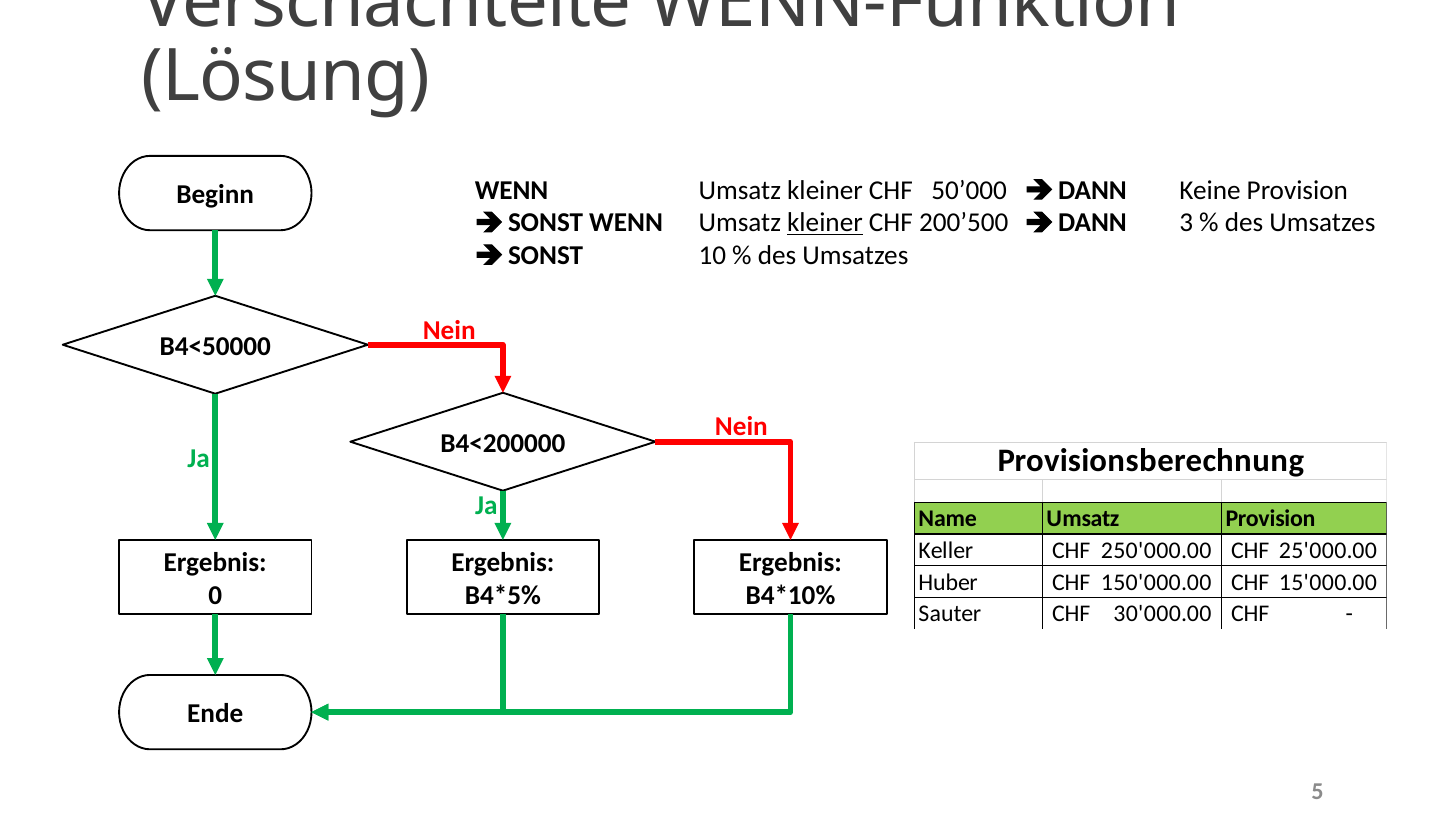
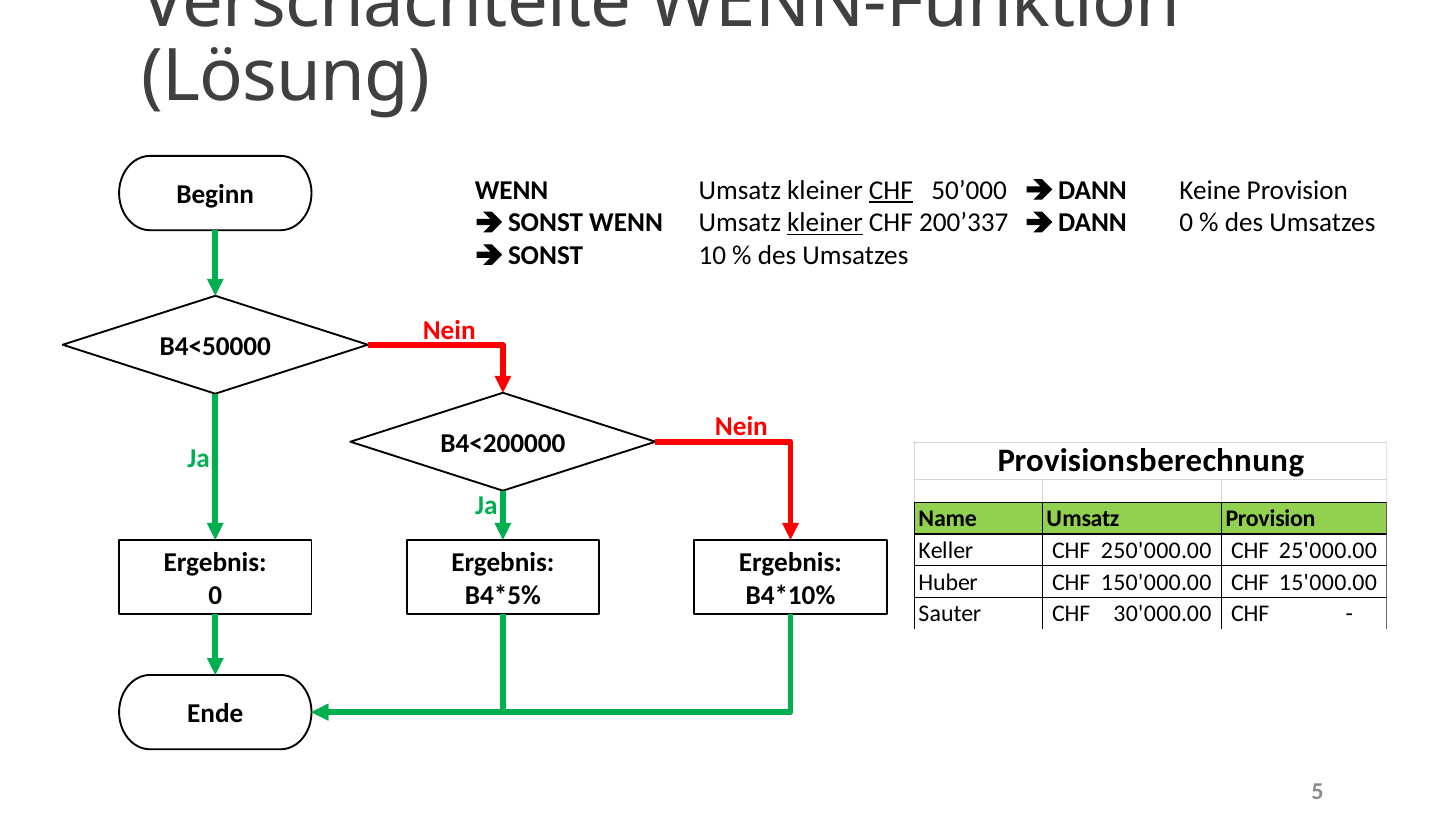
CHF at (891, 190) underline: none -> present
200’500: 200’500 -> 200’337
DANN 3: 3 -> 0
